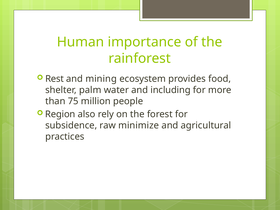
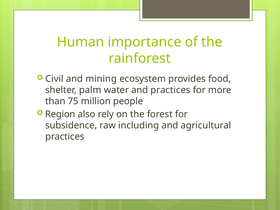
Rest: Rest -> Civil
and including: including -> practices
minimize: minimize -> including
